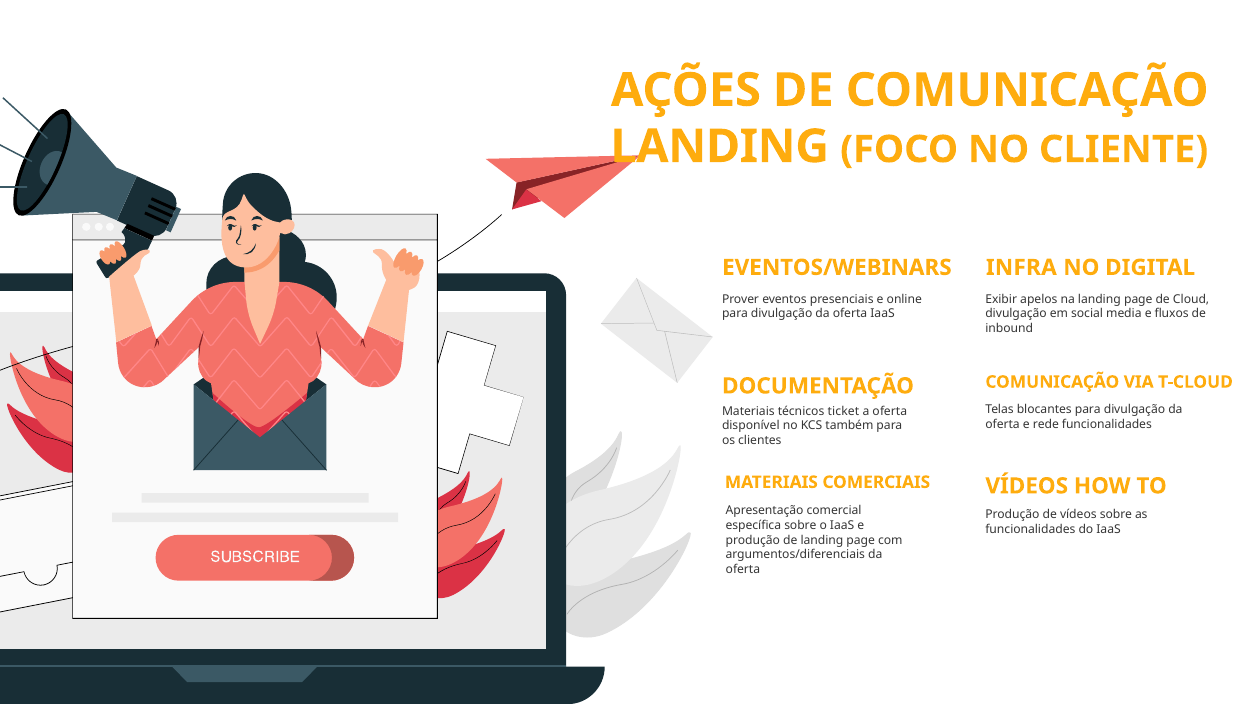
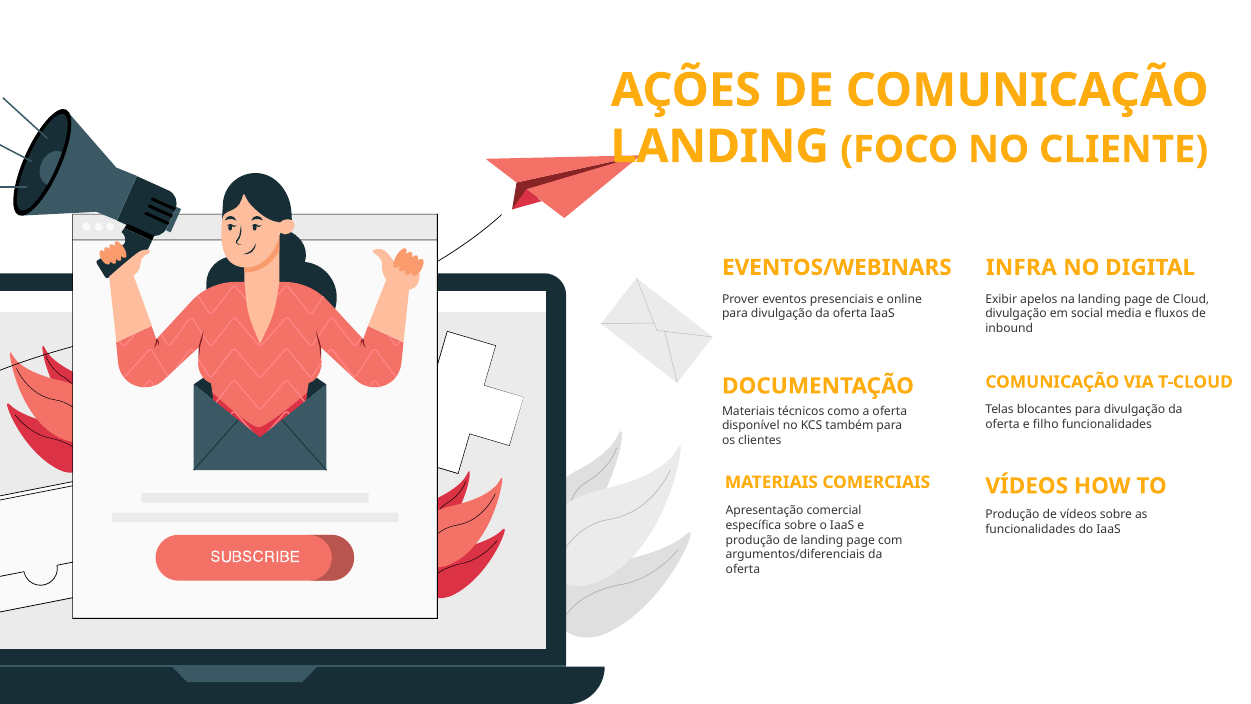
ticket: ticket -> como
rede: rede -> filho
